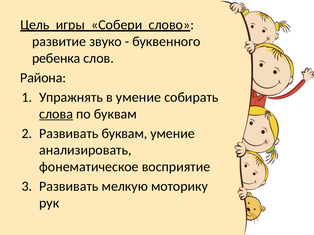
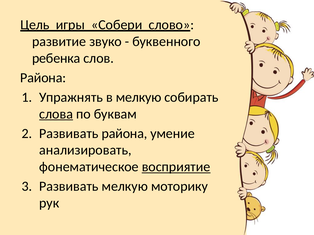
в умение: умение -> мелкую
Развивать буквам: буквам -> района
восприятие underline: none -> present
